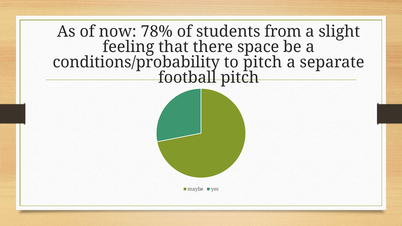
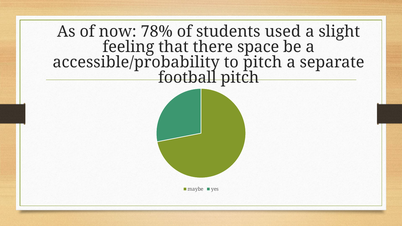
from: from -> used
conditions/probability: conditions/probability -> accessible/probability
